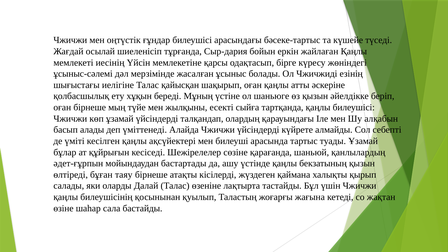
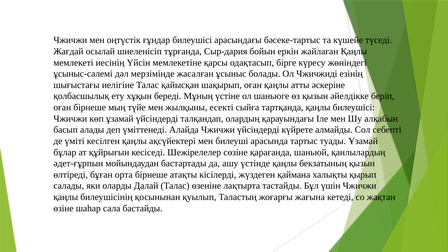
таяу: таяу -> орта
